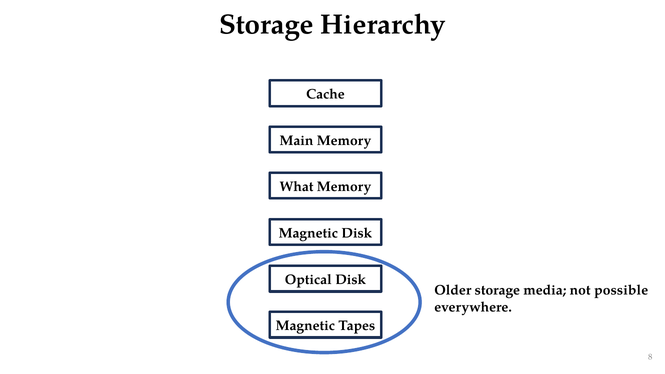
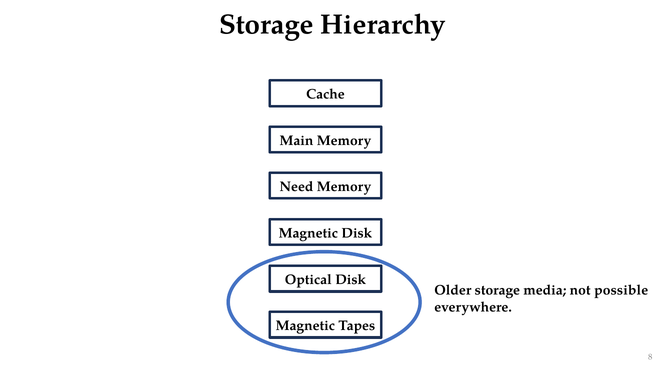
What: What -> Need
